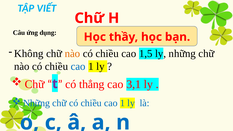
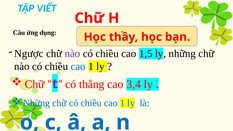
Không: Không -> Ngược
nào at (72, 54) colour: orange -> purple
3,1: 3,1 -> 3,4
